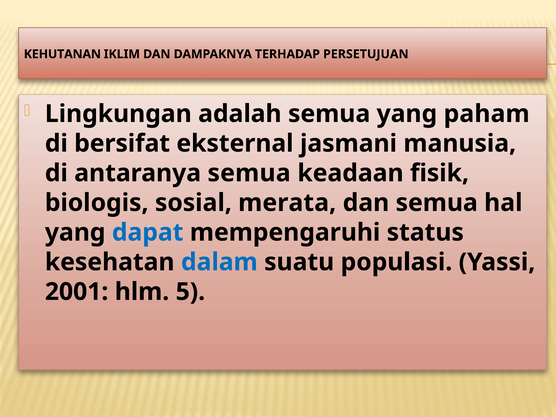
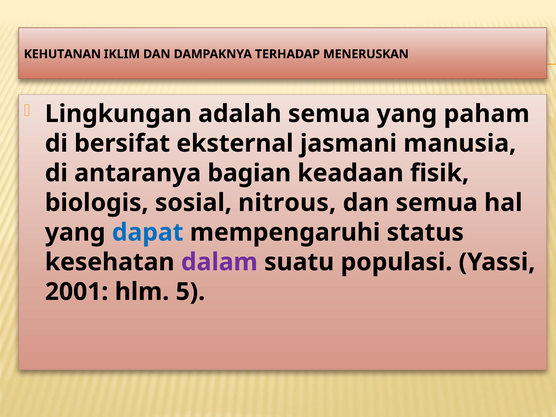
PERSETUJUAN: PERSETUJUAN -> MENERUSKAN
antaranya semua: semua -> bagian
merata: merata -> nitrous
dalam colour: blue -> purple
